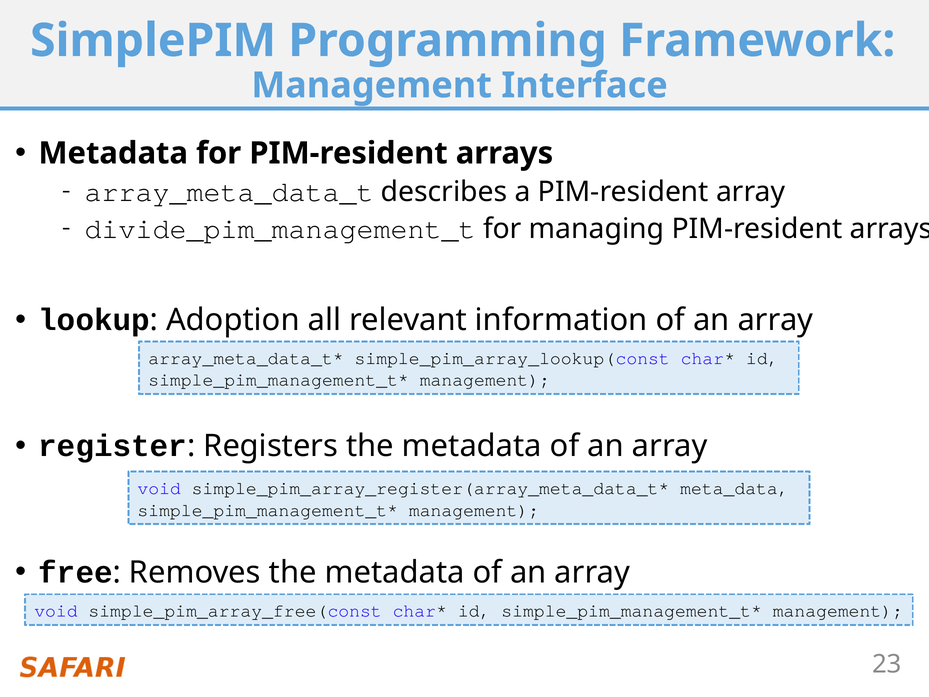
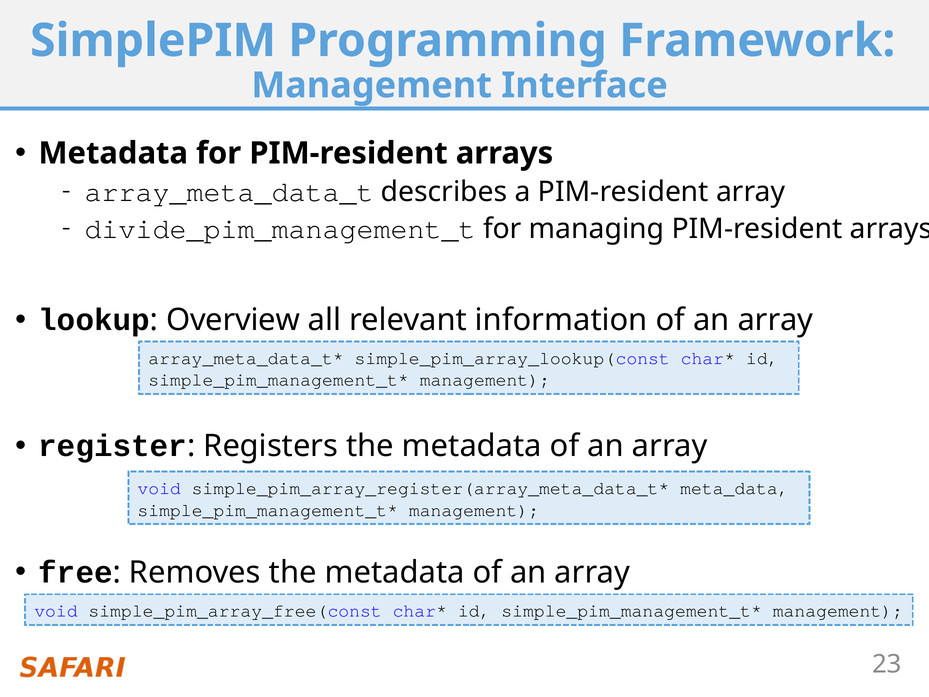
Adoption: Adoption -> Overview
